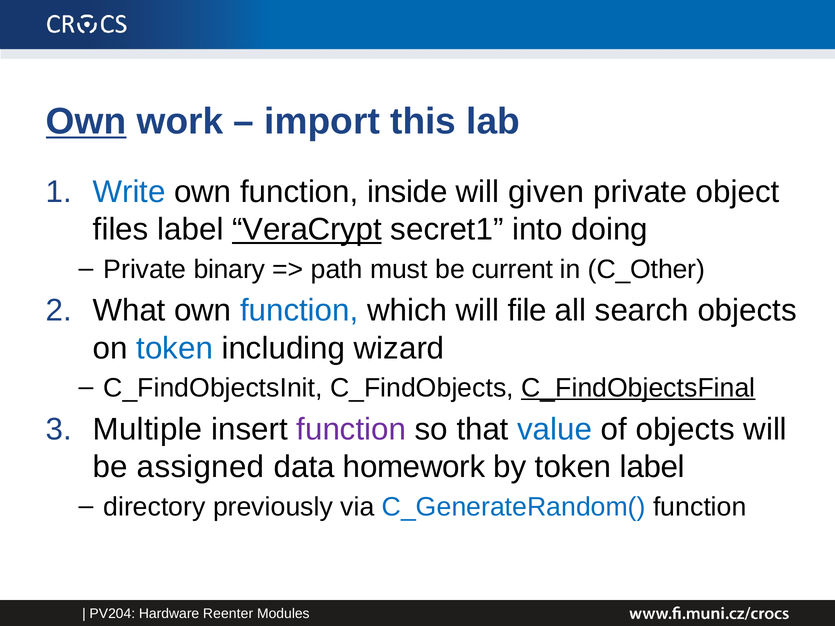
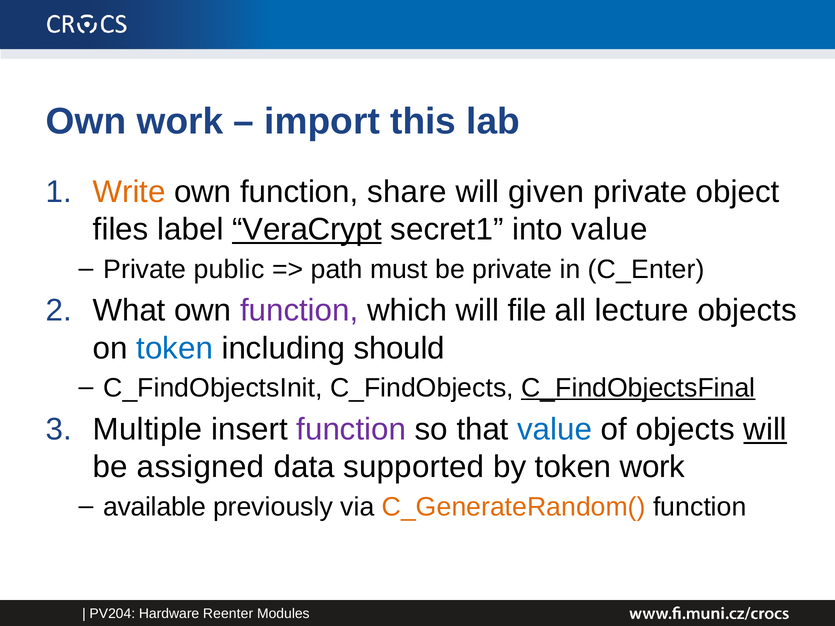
Own at (86, 122) underline: present -> none
Write colour: blue -> orange
inside: inside -> share
into doing: doing -> value
binary: binary -> public
be current: current -> private
C_Other: C_Other -> C_Enter
function at (299, 311) colour: blue -> purple
search: search -> lecture
wizard: wizard -> should
will at (765, 430) underline: none -> present
homework: homework -> supported
token label: label -> work
directory: directory -> available
C_GenerateRandom( colour: blue -> orange
